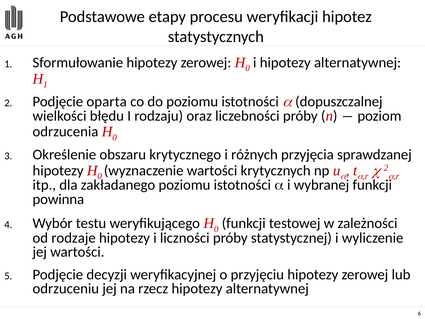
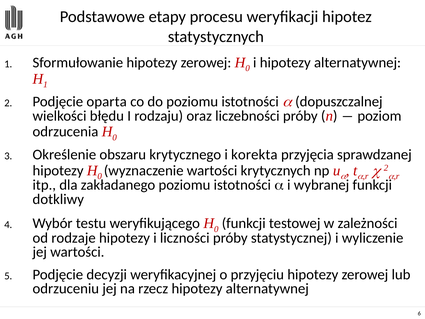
różnych: różnych -> korekta
powinna: powinna -> dotkliwy
